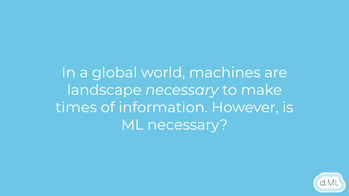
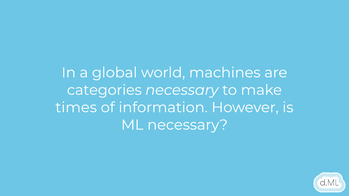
landscape: landscape -> categories
